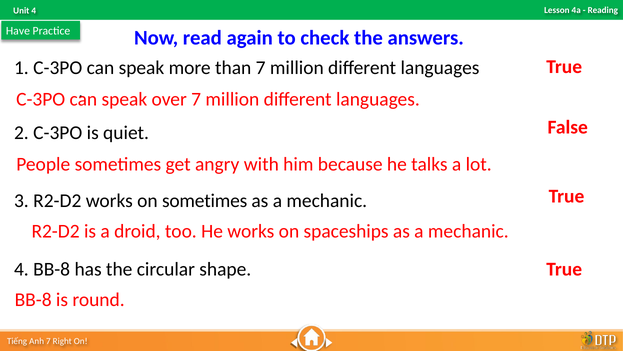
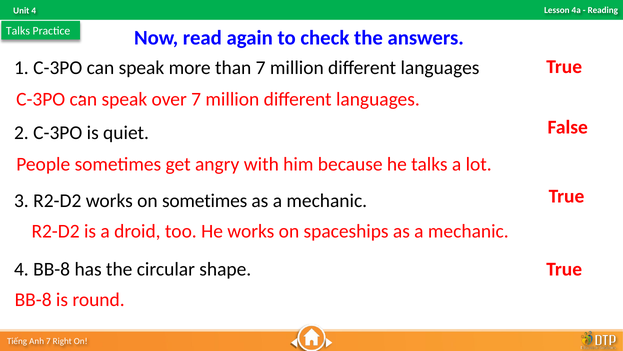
Have at (18, 31): Have -> Talks
